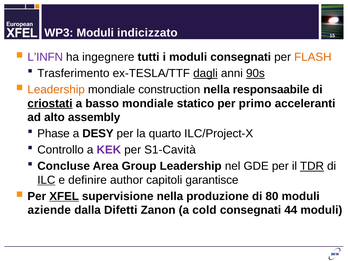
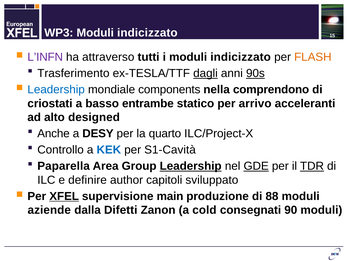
ingegnere: ingegnere -> attraverso
i moduli consegnati: consegnati -> indicizzato
Leadership at (56, 90) colour: orange -> blue
construction: construction -> components
responsaabile: responsaabile -> comprendono
criostati underline: present -> none
basso mondiale: mondiale -> entrambe
primo: primo -> arrivo
assembly: assembly -> designed
Phase: Phase -> Anche
KEK colour: purple -> blue
Concluse: Concluse -> Paparella
Leadership at (191, 166) underline: none -> present
GDE underline: none -> present
ILC underline: present -> none
garantisce: garantisce -> sviluppato
supervisione nella: nella -> main
80: 80 -> 88
44: 44 -> 90
